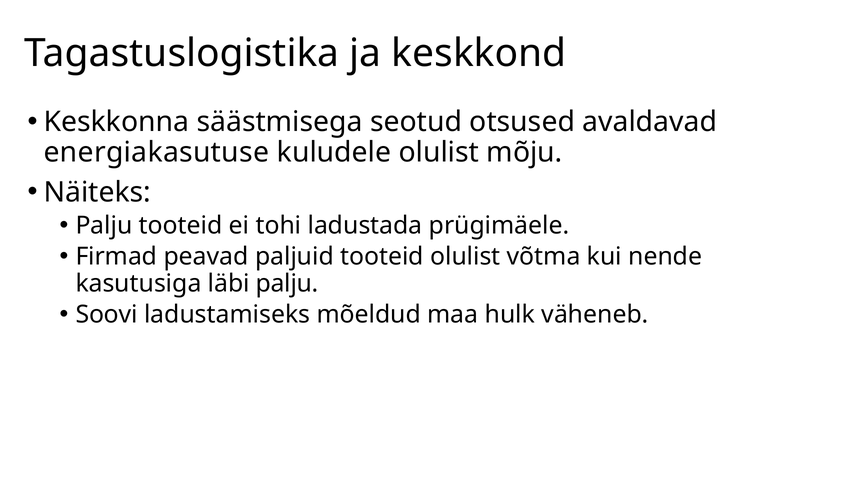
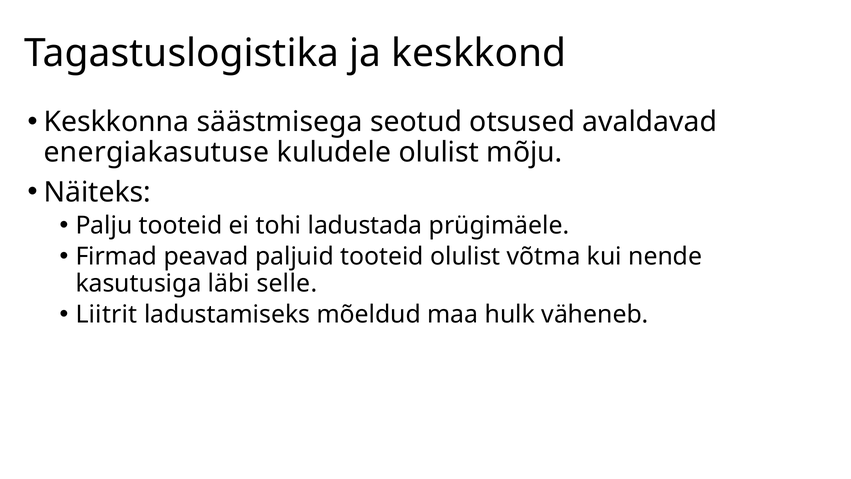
läbi palju: palju -> selle
Soovi: Soovi -> Liitrit
